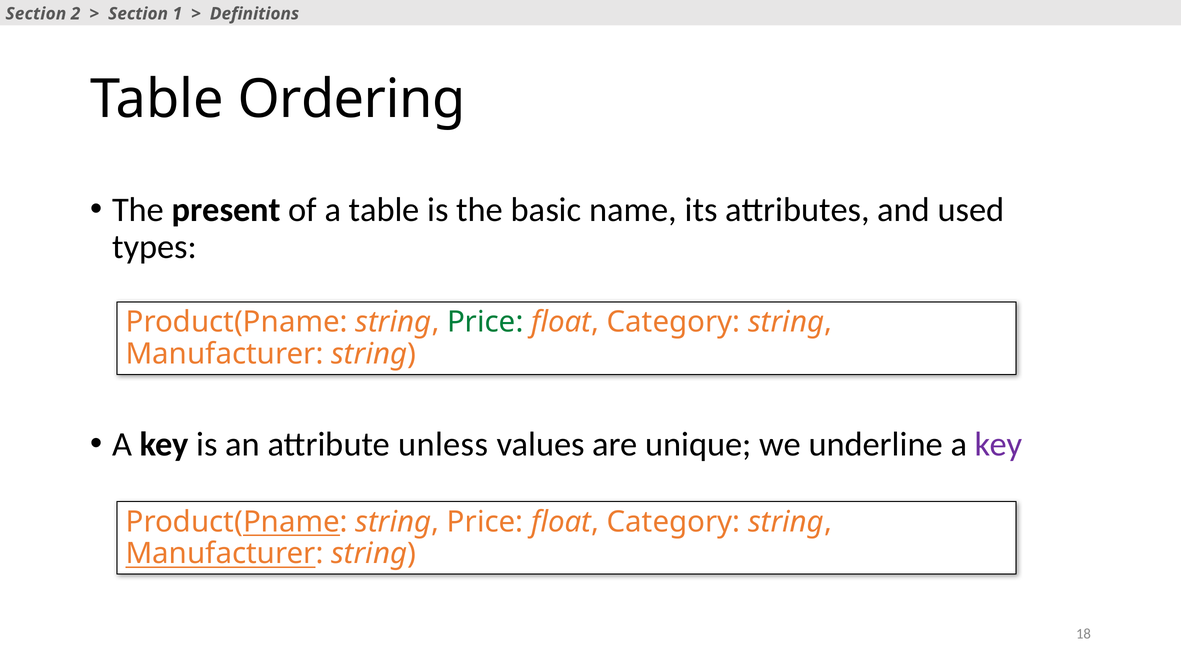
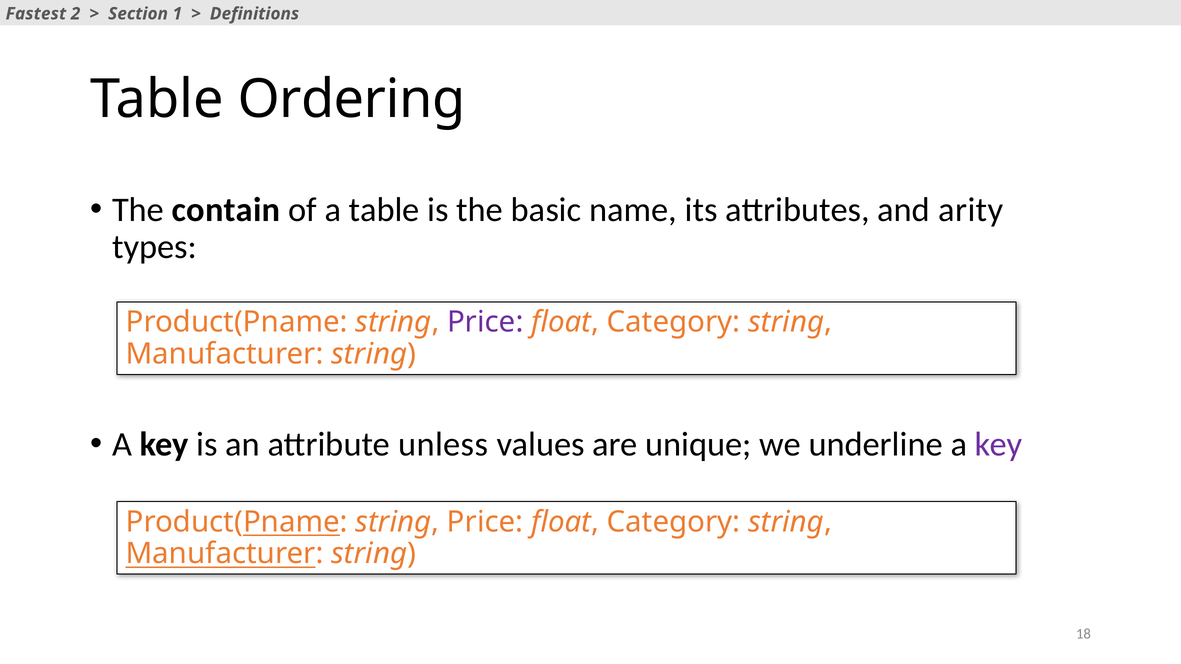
Section at (36, 14): Section -> Fastest
present: present -> contain
used: used -> arity
Price at (485, 322) colour: green -> purple
